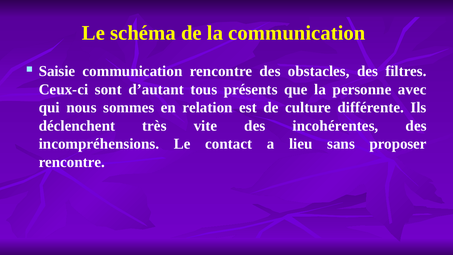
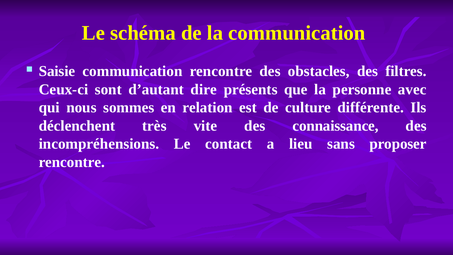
tous: tous -> dire
incohérentes: incohérentes -> connaissance
